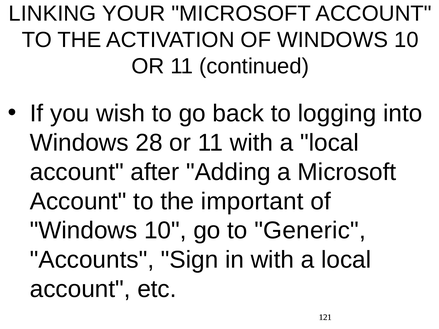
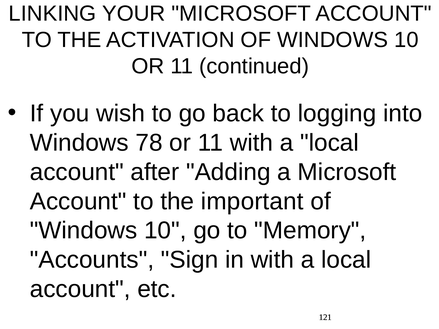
28: 28 -> 78
Generic: Generic -> Memory
